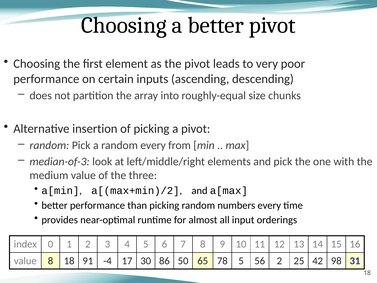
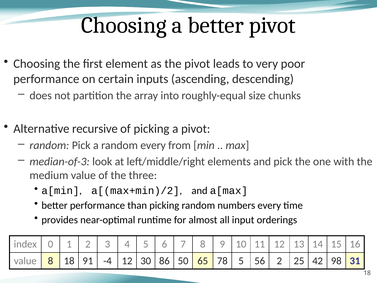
insertion: insertion -> recursive
-4 17: 17 -> 12
